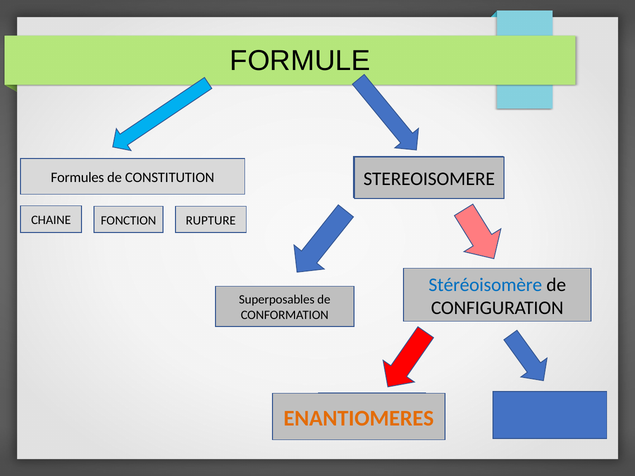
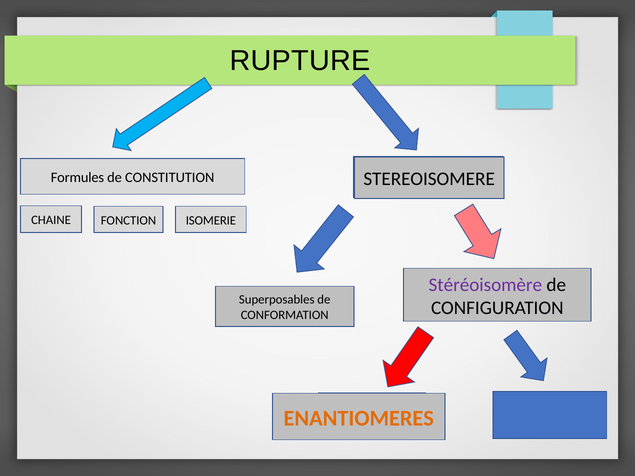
FORMULE: FORMULE -> RUPTURE
RUPTURE: RUPTURE -> ISOMERIE
Stéréoisomère colour: blue -> purple
